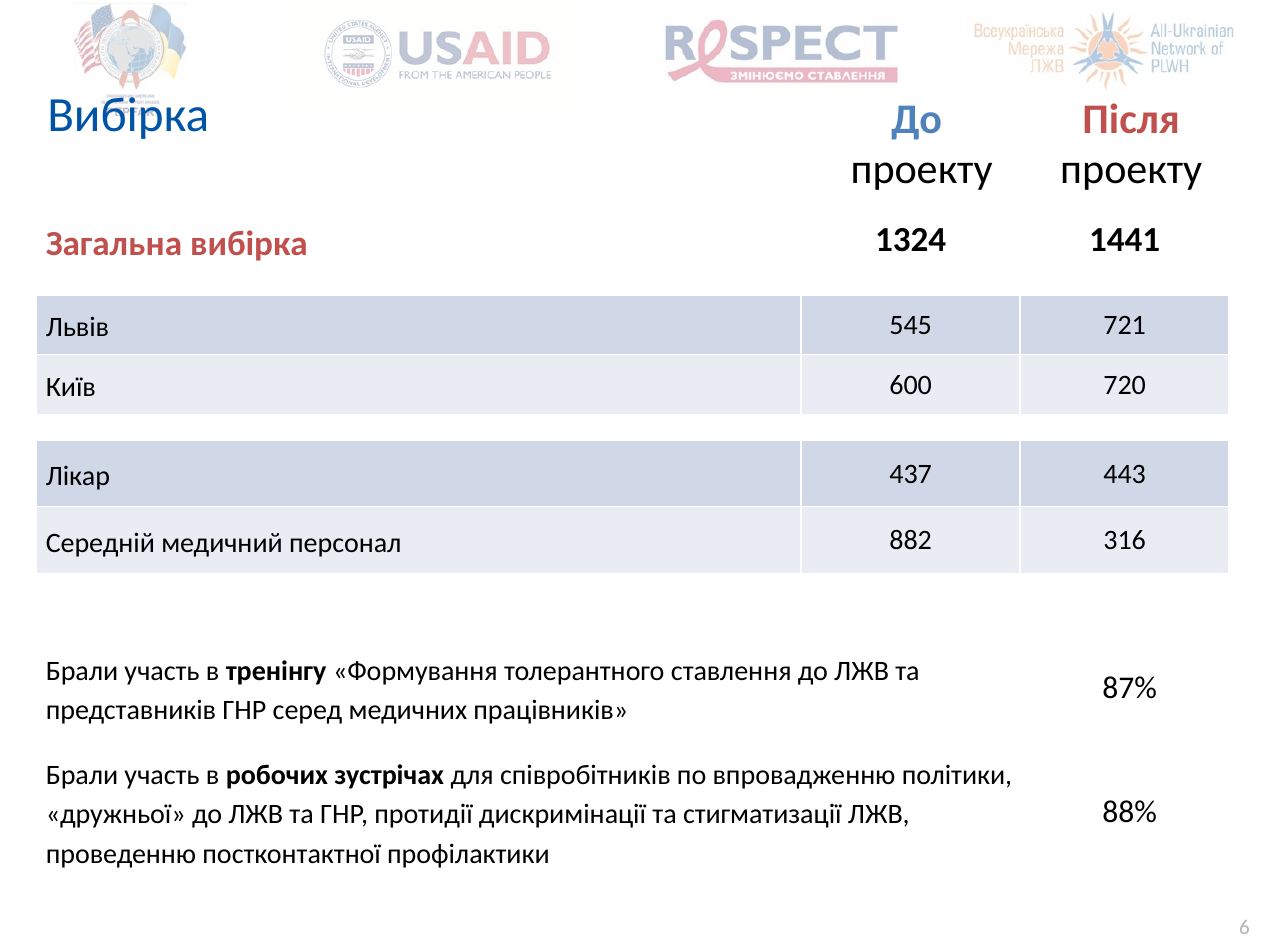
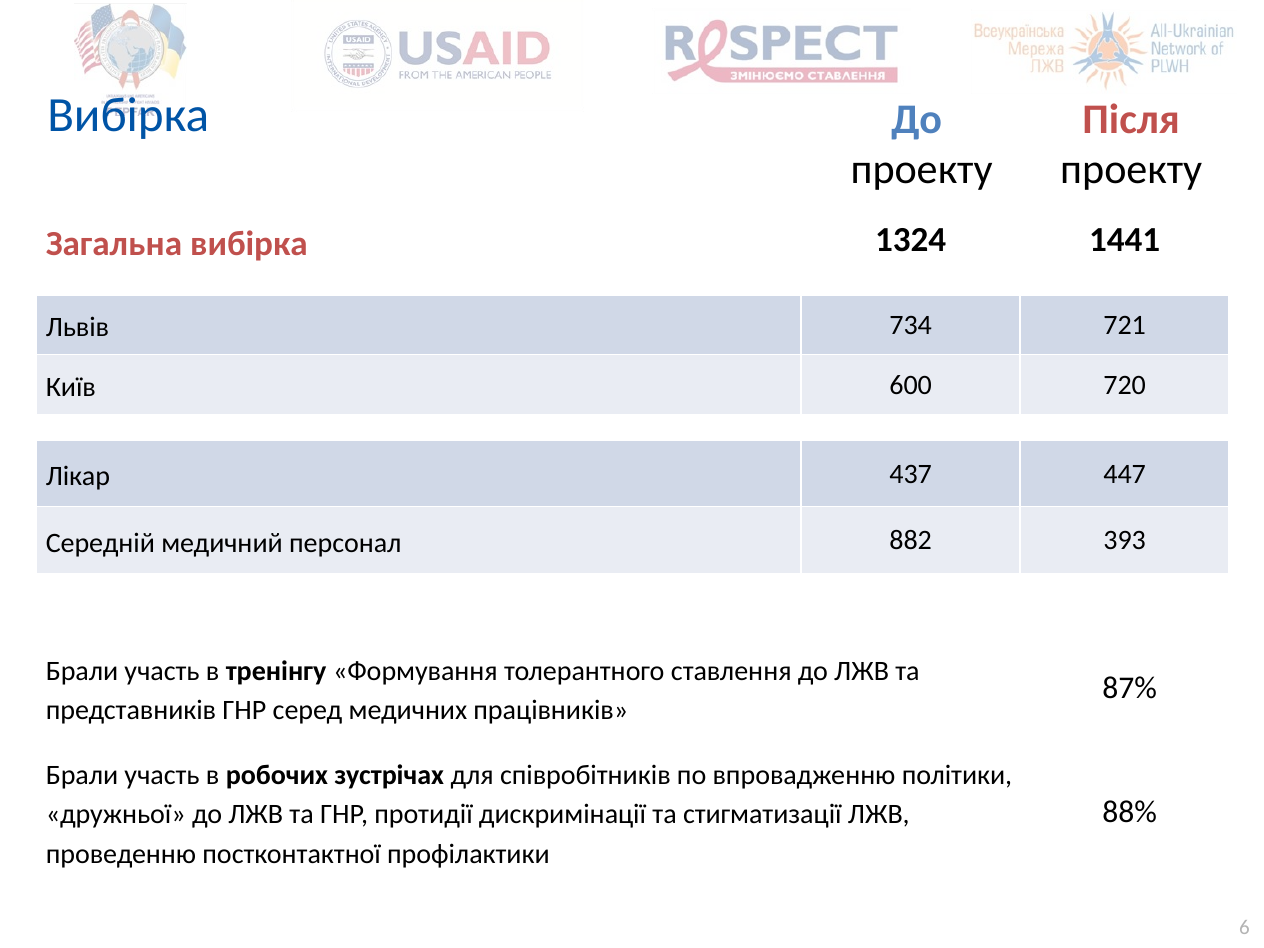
545: 545 -> 734
443: 443 -> 447
316: 316 -> 393
